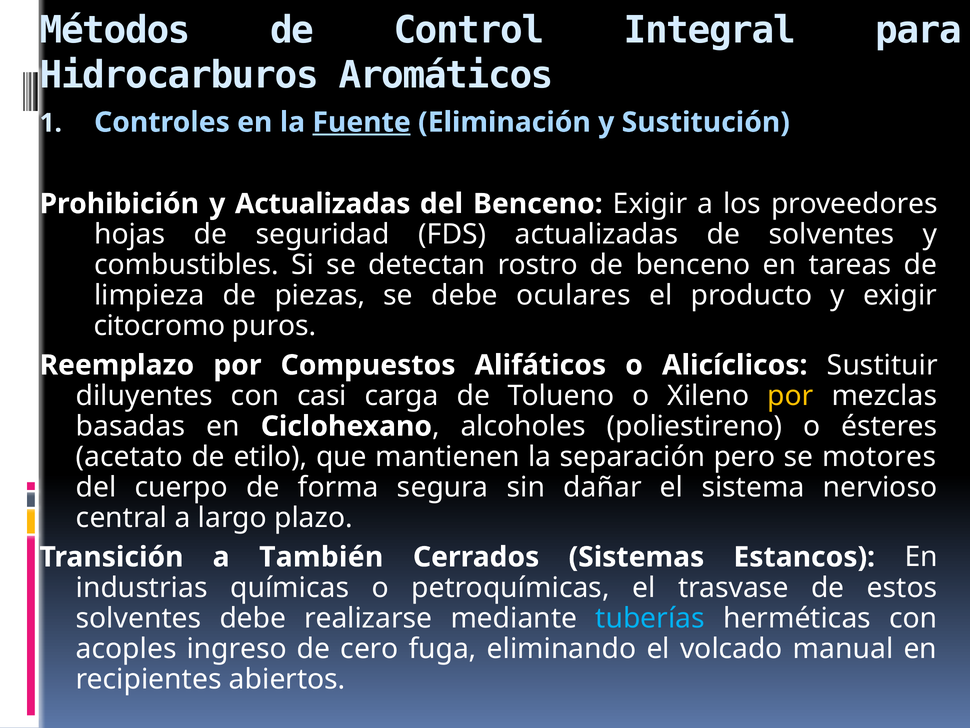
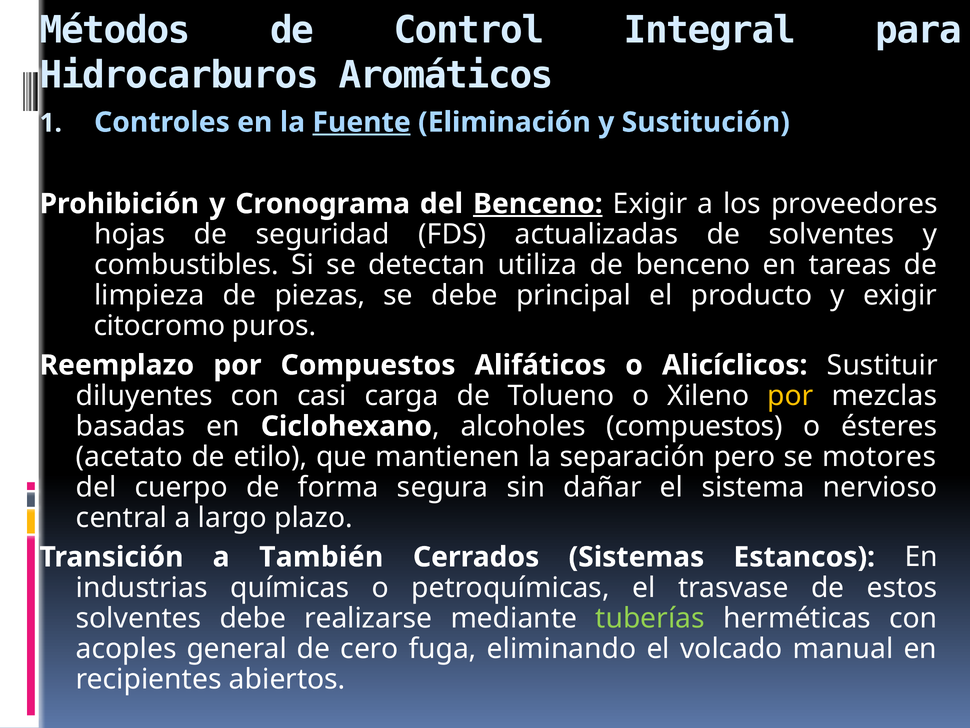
y Actualizadas: Actualizadas -> Cronograma
Benceno at (538, 204) underline: none -> present
rostro: rostro -> utiliza
oculares: oculares -> principal
alcoholes poliestireno: poliestireno -> compuestos
tuberías colour: light blue -> light green
ingreso: ingreso -> general
